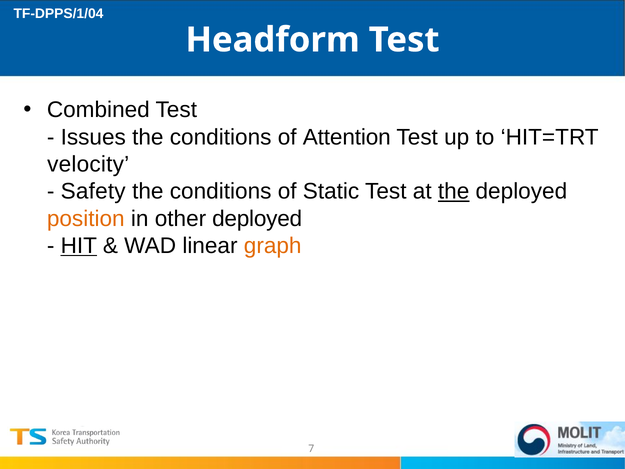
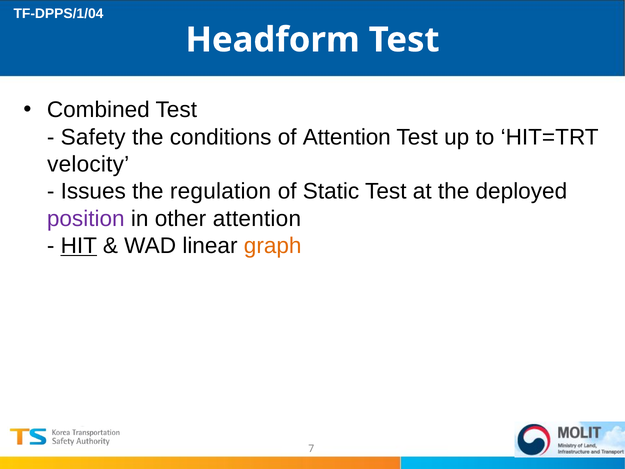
Issues: Issues -> Safety
Safety: Safety -> Issues
conditions at (221, 191): conditions -> regulation
the at (454, 191) underline: present -> none
position colour: orange -> purple
other deployed: deployed -> attention
